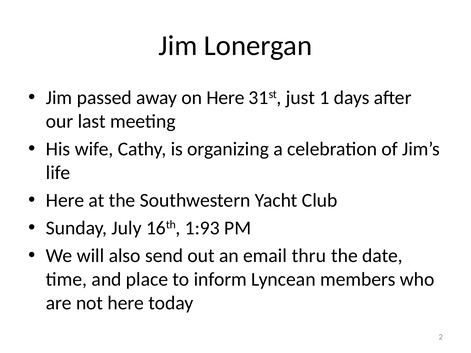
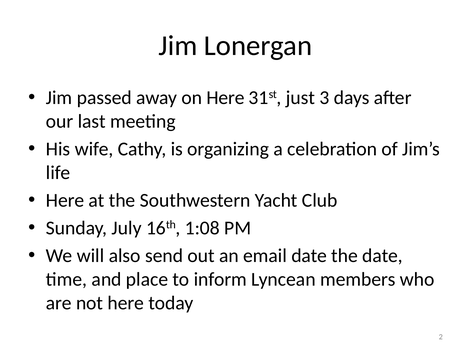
1: 1 -> 3
1:93: 1:93 -> 1:08
email thru: thru -> date
